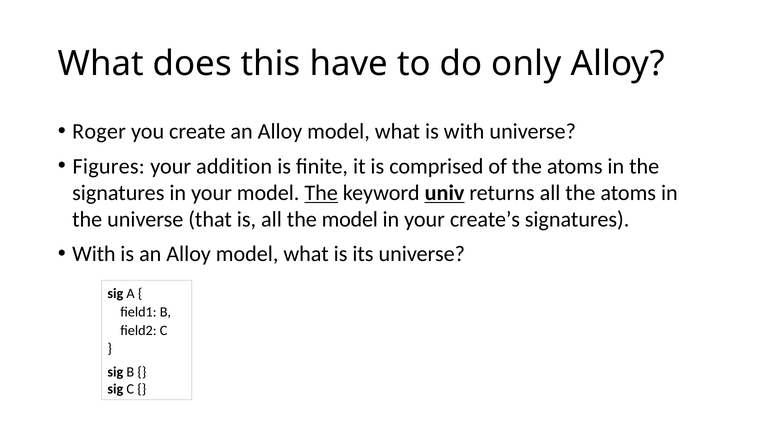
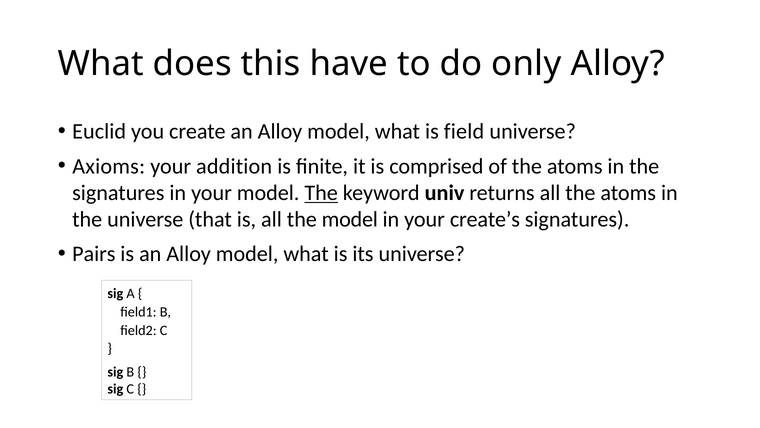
Roger: Roger -> Euclid
is with: with -> field
Figures: Figures -> Axioms
univ underline: present -> none
With at (94, 254): With -> Pairs
